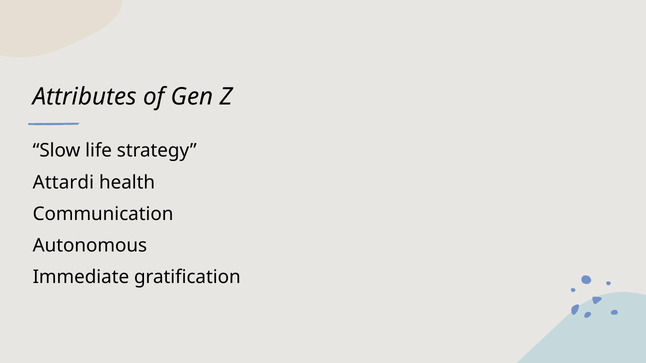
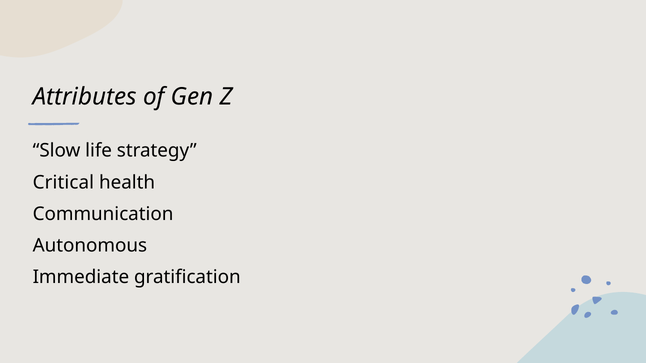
Attardi: Attardi -> Critical
